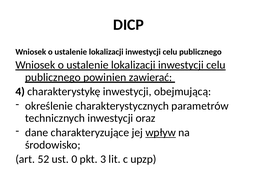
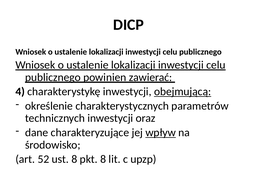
obejmującą underline: none -> present
ust 0: 0 -> 8
pkt 3: 3 -> 8
